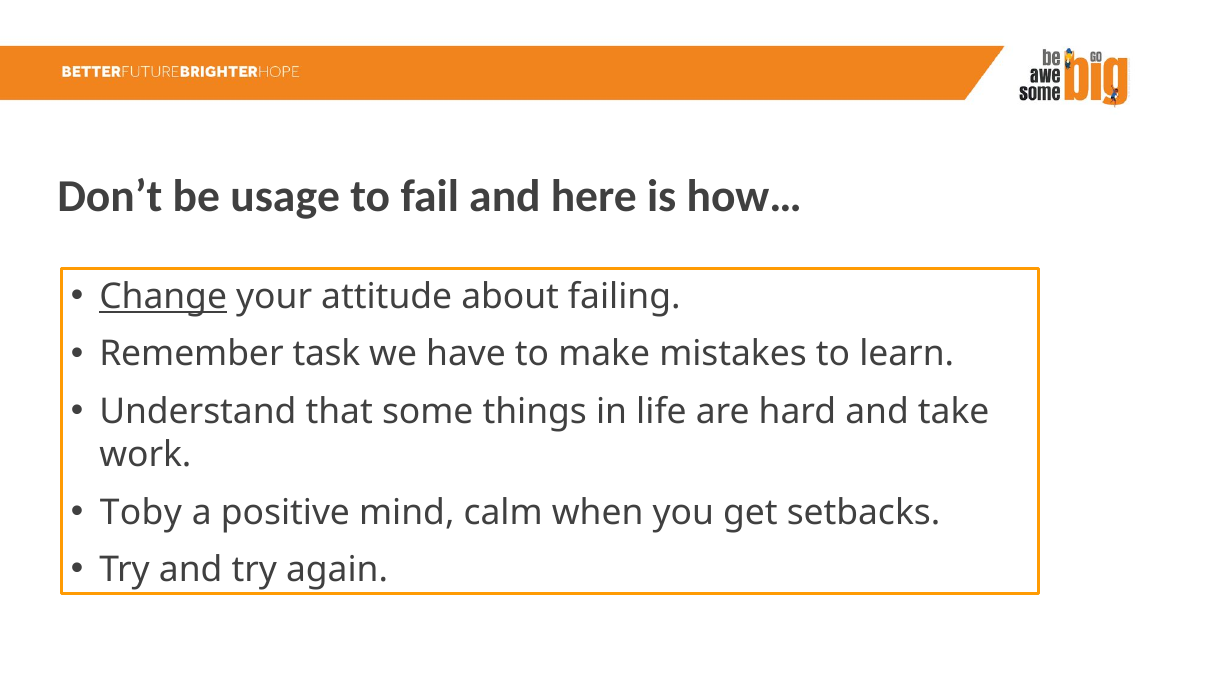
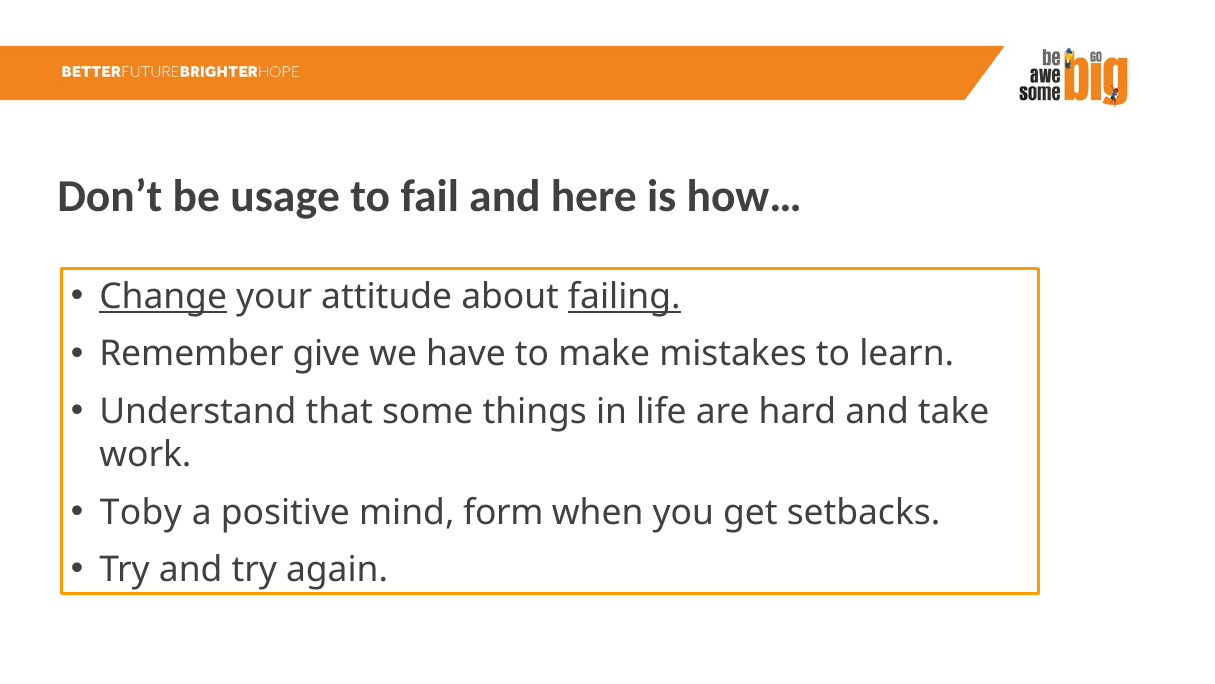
failing underline: none -> present
task: task -> give
calm: calm -> form
